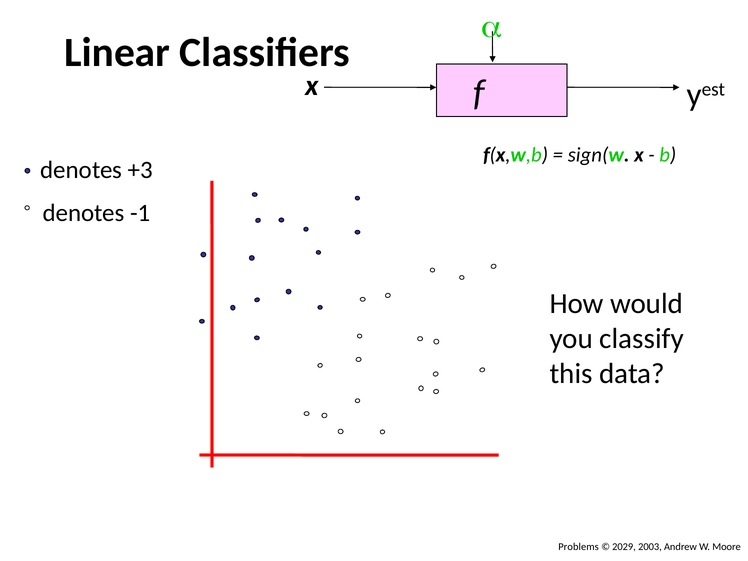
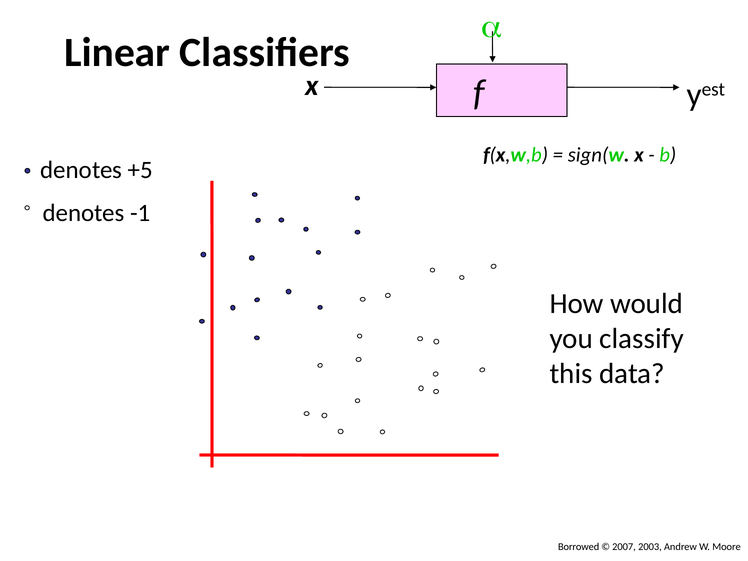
+3: +3 -> +5
Problems: Problems -> Borrowed
2029: 2029 -> 2007
